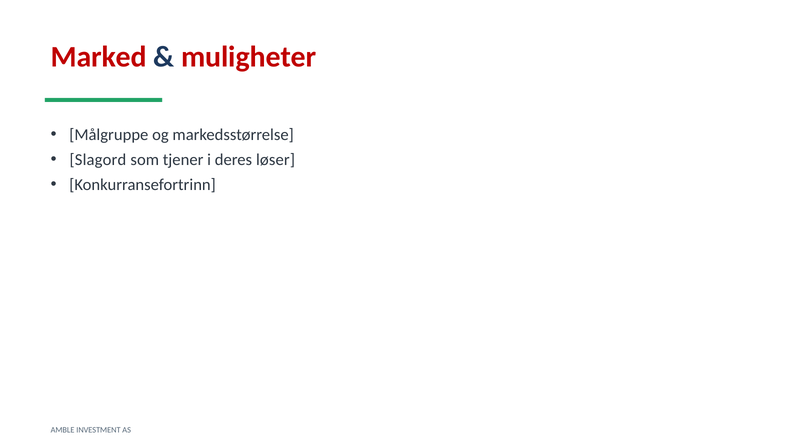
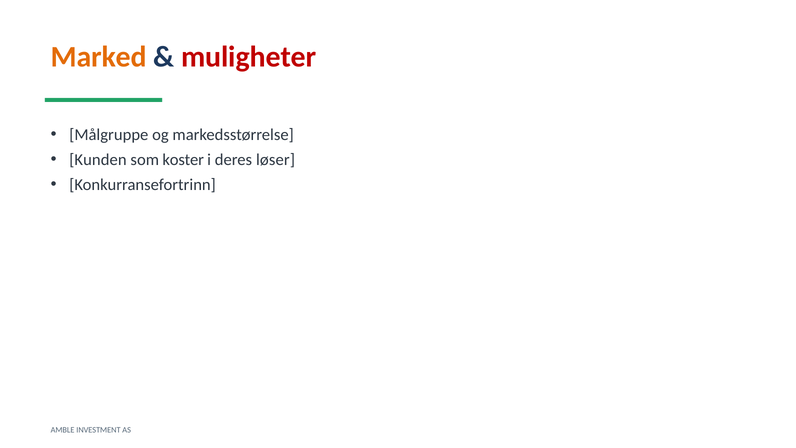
Marked colour: red -> orange
Slagord: Slagord -> Kunden
tjener: tjener -> koster
